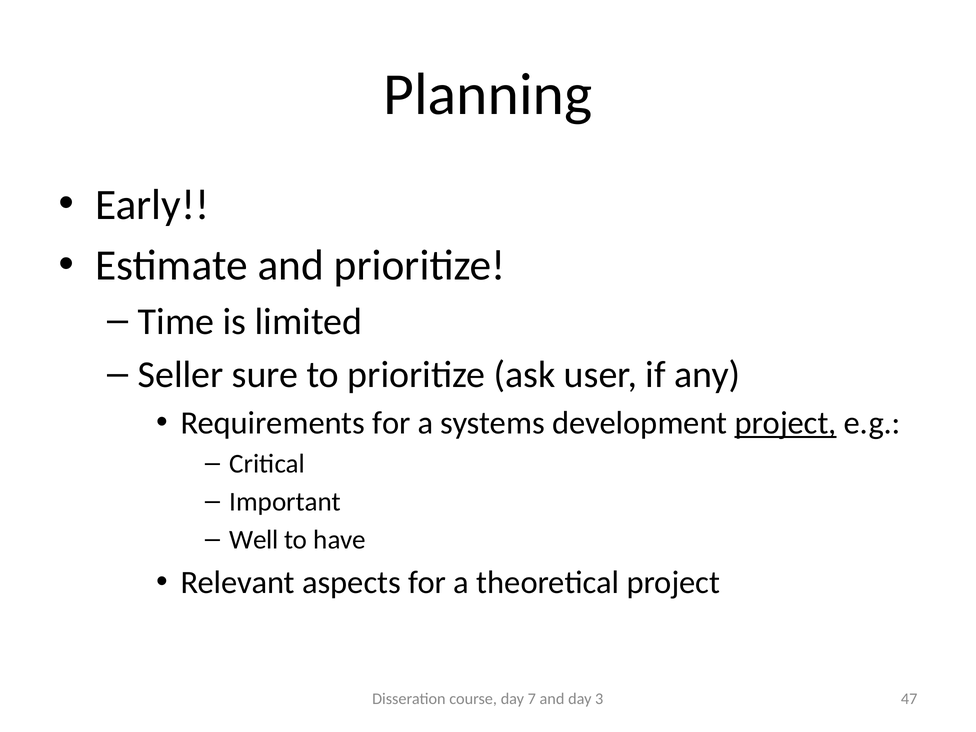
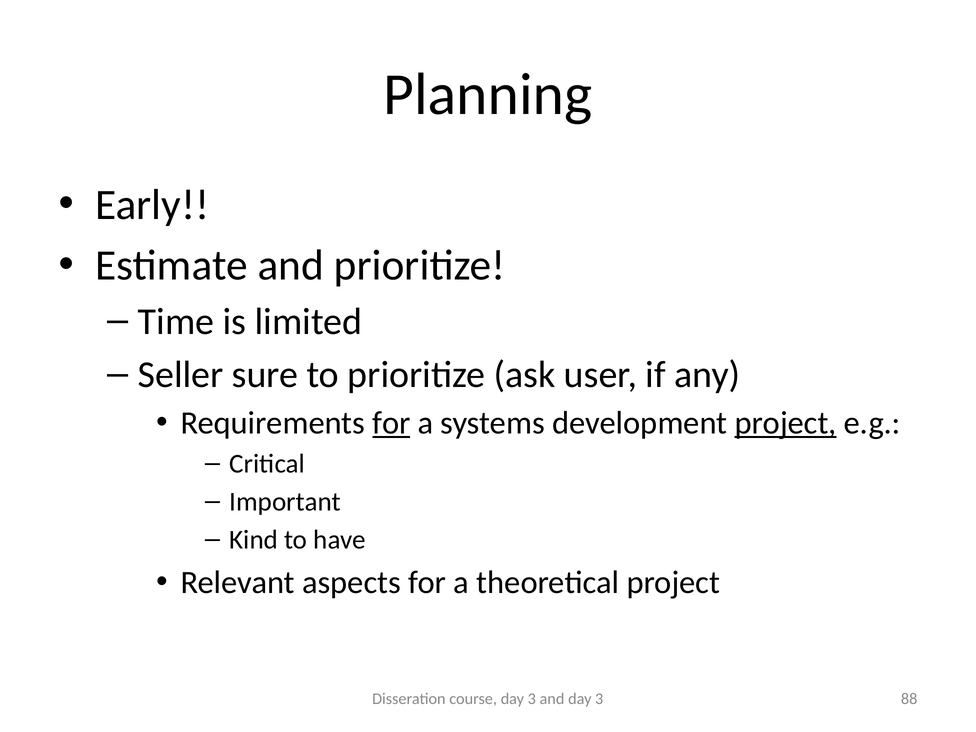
for at (391, 423) underline: none -> present
Well: Well -> Kind
course day 7: 7 -> 3
47: 47 -> 88
